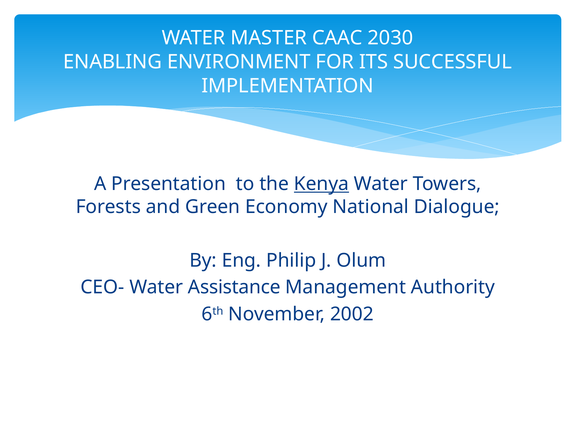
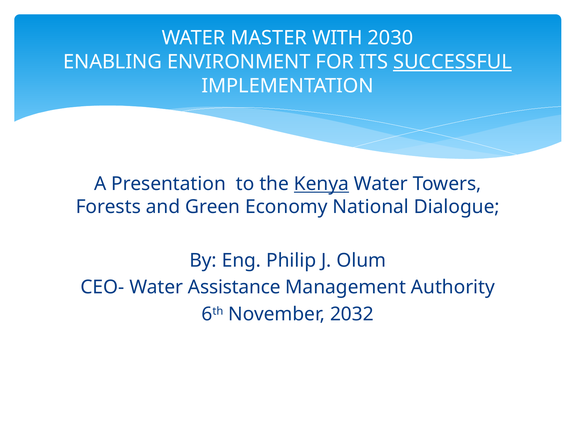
CAAC: CAAC -> WITH
SUCCESSFUL underline: none -> present
2002: 2002 -> 2032
